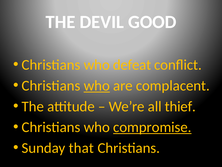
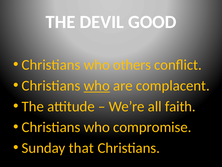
defeat: defeat -> others
thief: thief -> faith
compromise underline: present -> none
